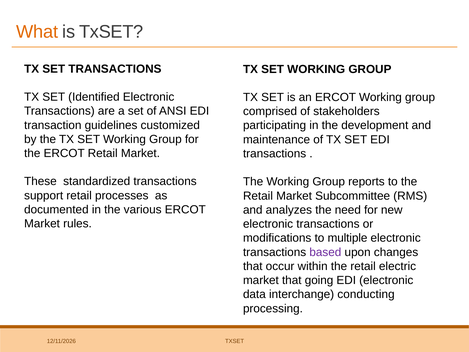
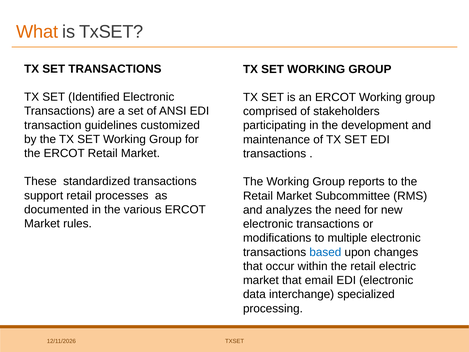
based colour: purple -> blue
going: going -> email
conducting: conducting -> specialized
